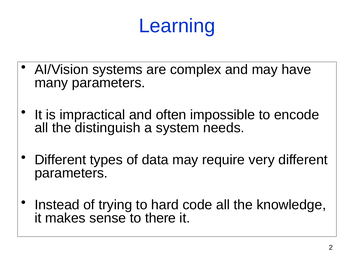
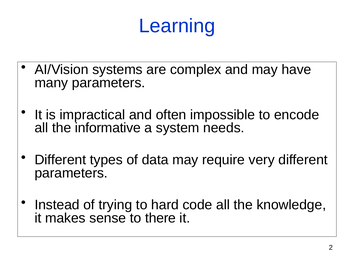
distinguish: distinguish -> informative
